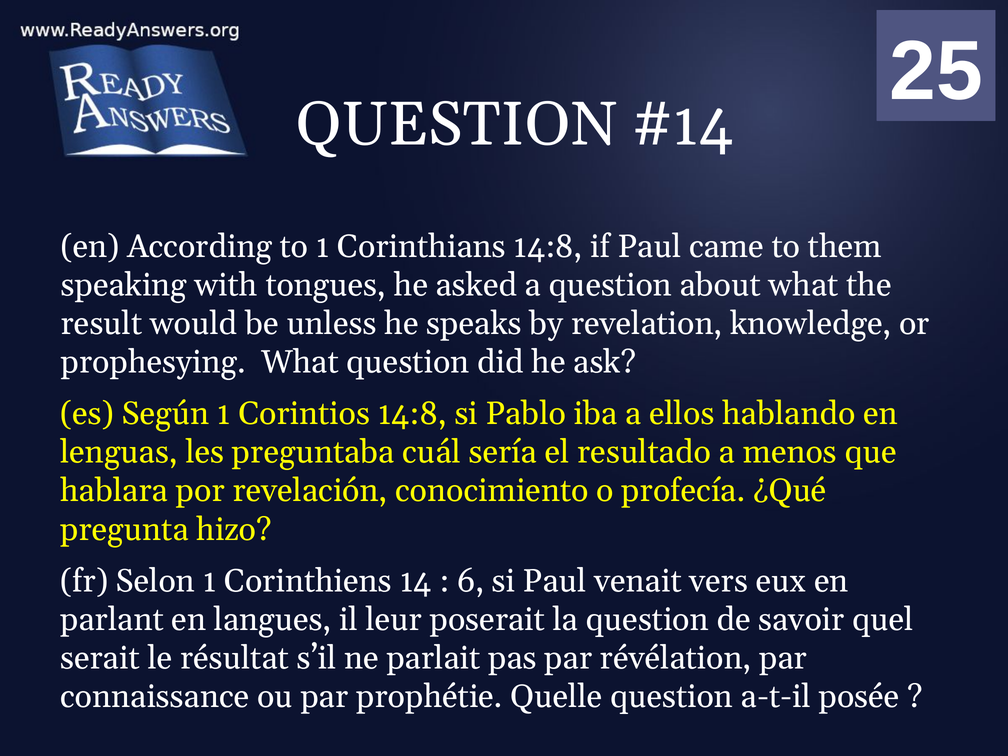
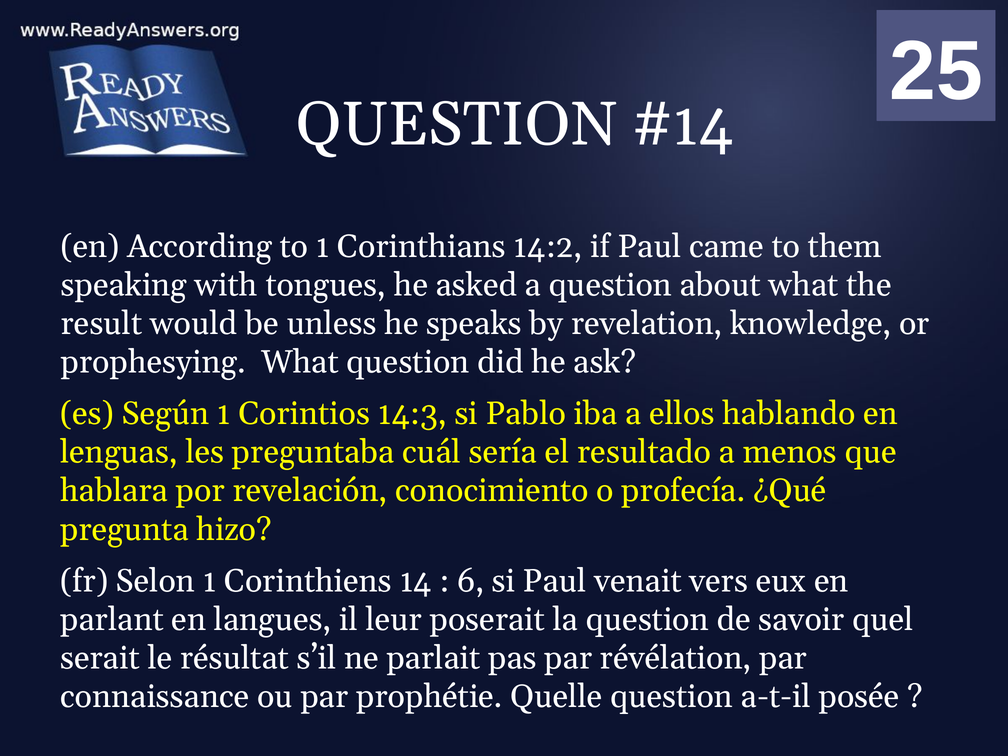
Corinthians 14:8: 14:8 -> 14:2
Corintios 14:8: 14:8 -> 14:3
